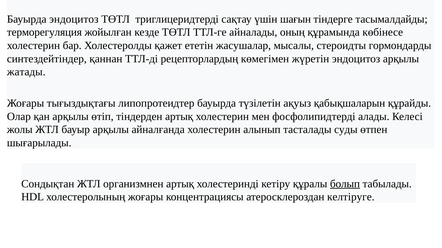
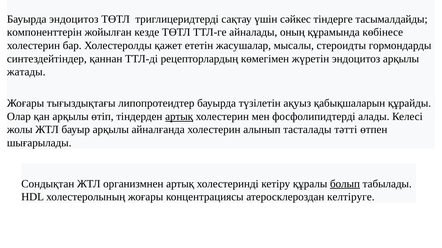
шағын: шағын -> сәйкес
терморегуляция: терморегуляция -> компоненттерін
артық at (179, 117) underline: none -> present
суды: суды -> тәтті
